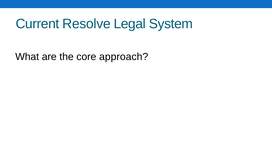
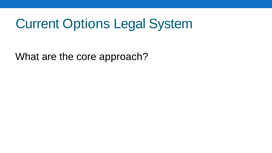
Resolve: Resolve -> Options
